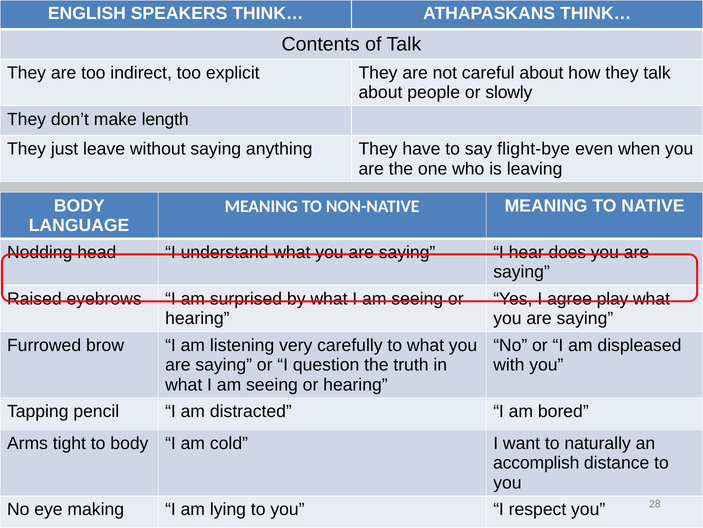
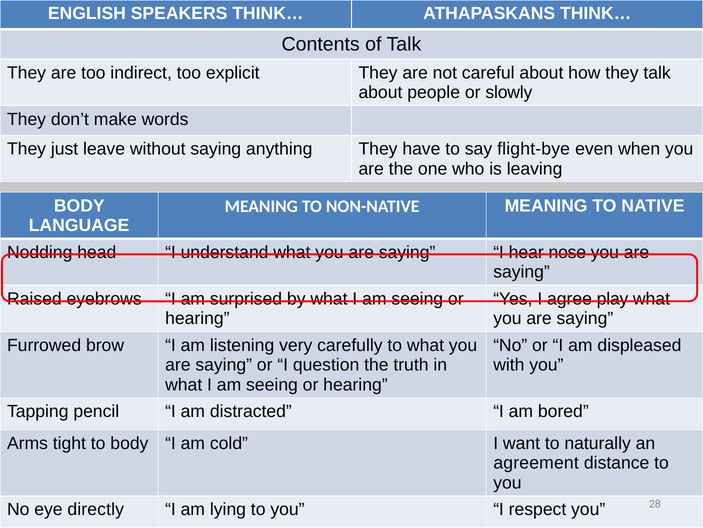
length: length -> words
does: does -> nose
accomplish: accomplish -> agreement
making: making -> directly
